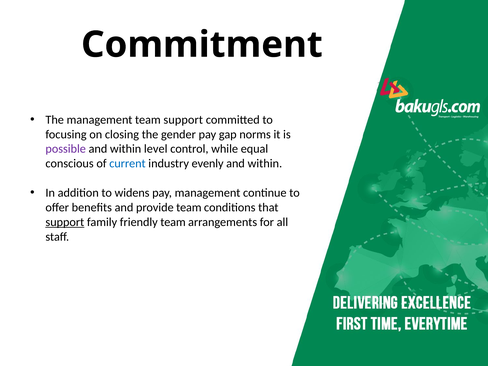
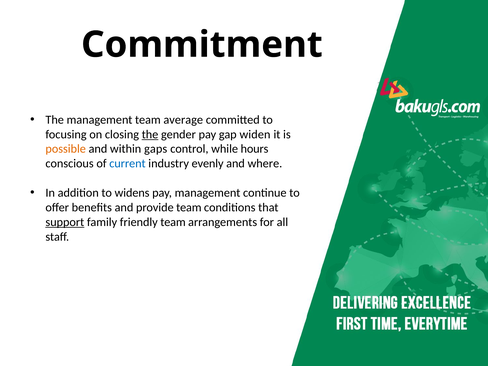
team support: support -> average
the at (150, 134) underline: none -> present
norms: norms -> widen
possible colour: purple -> orange
level: level -> gaps
equal: equal -> hours
within at (265, 164): within -> where
